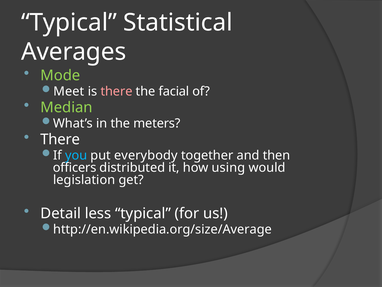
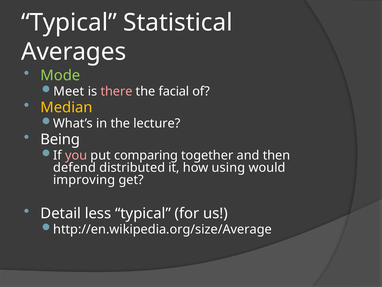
Median colour: light green -> yellow
meters: meters -> lecture
There at (60, 139): There -> Being
you colour: light blue -> pink
everybody: everybody -> comparing
officers: officers -> defend
legislation: legislation -> improving
